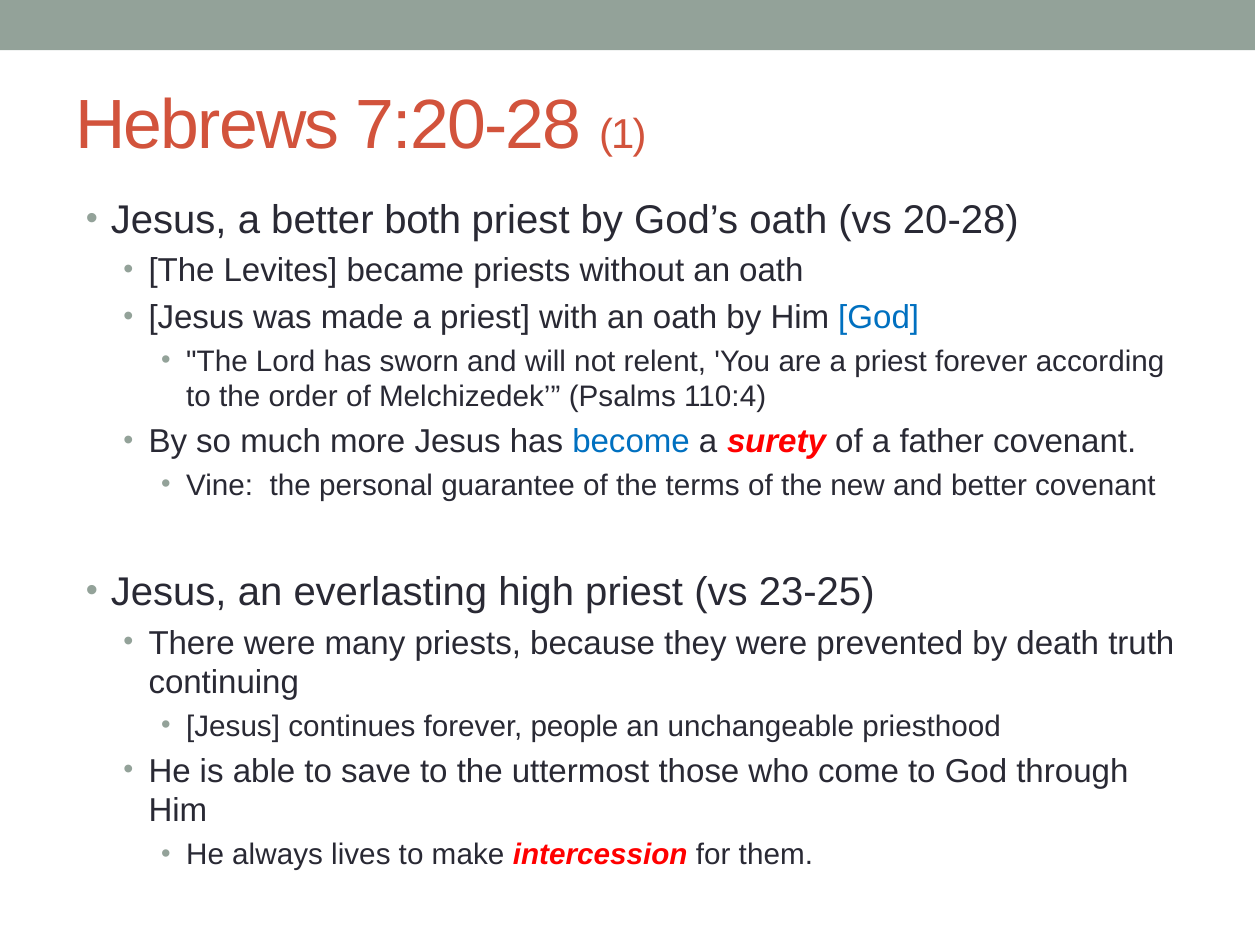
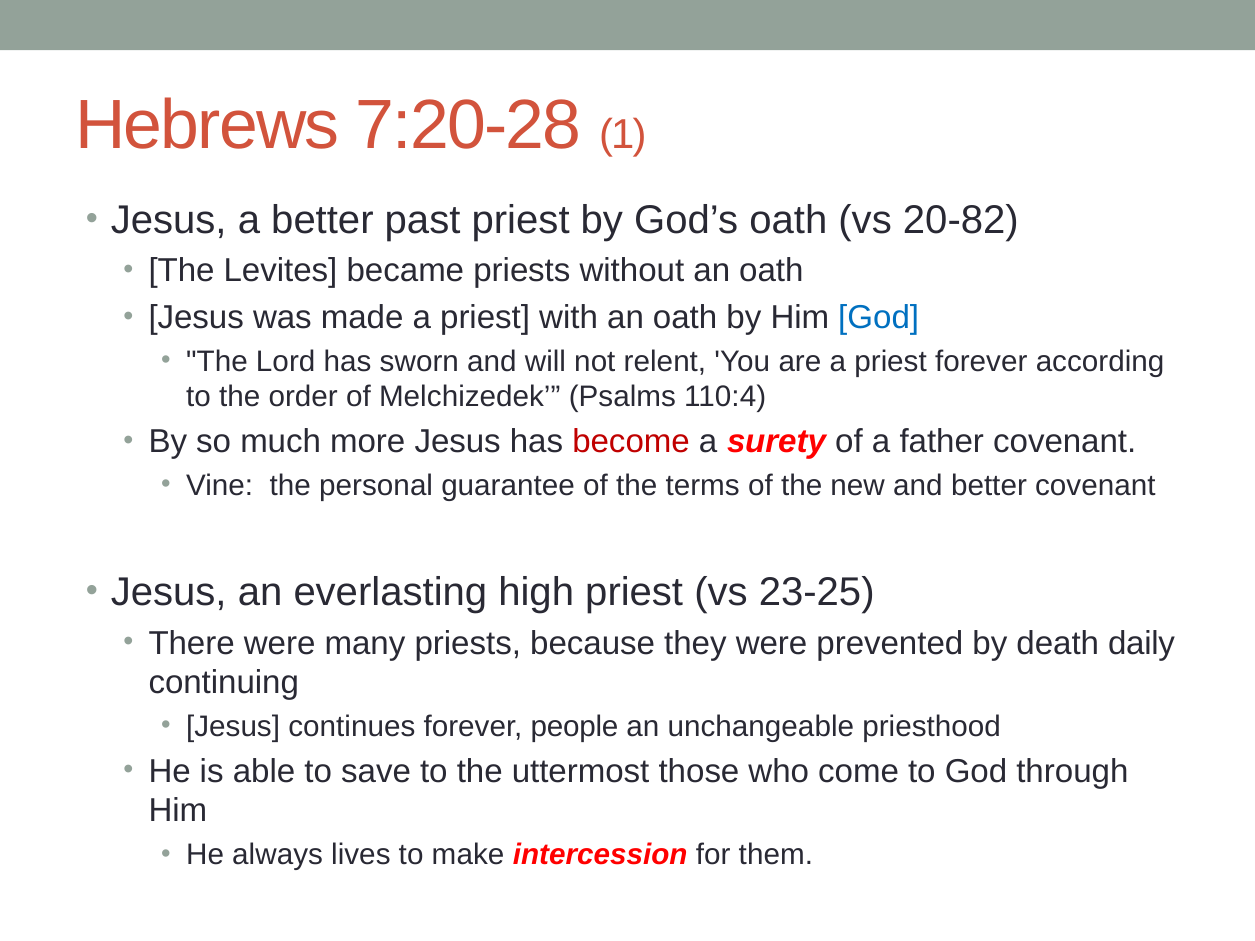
both: both -> past
20-28: 20-28 -> 20-82
become colour: blue -> red
truth: truth -> daily
